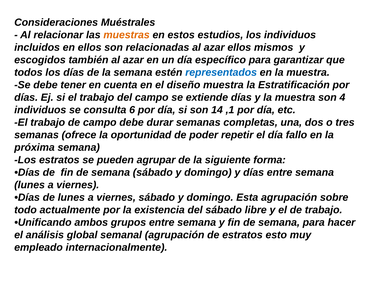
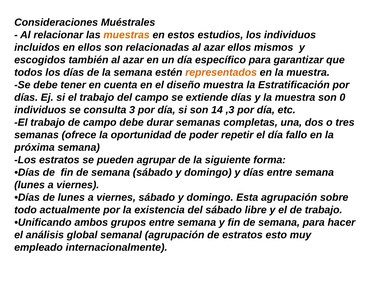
representados colour: blue -> orange
4: 4 -> 0
6: 6 -> 3
,1: ,1 -> ,3
